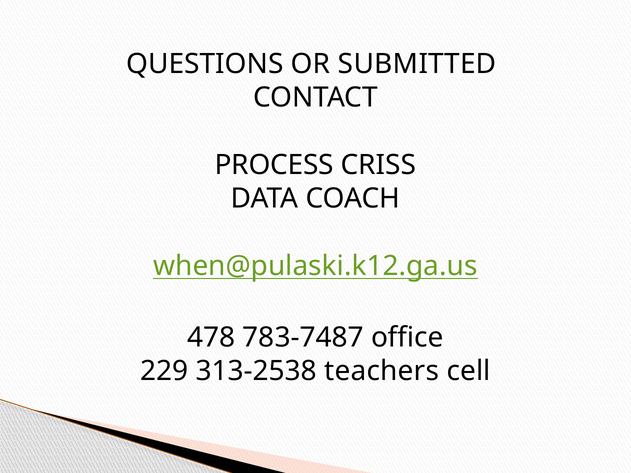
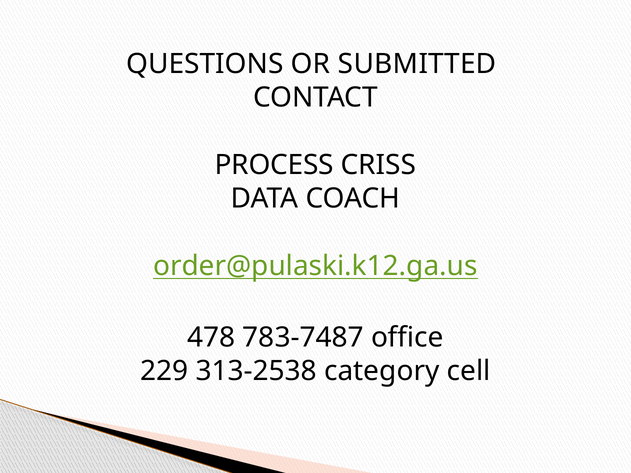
when@pulaski.k12.ga.us: when@pulaski.k12.ga.us -> order@pulaski.k12.ga.us
teachers: teachers -> category
